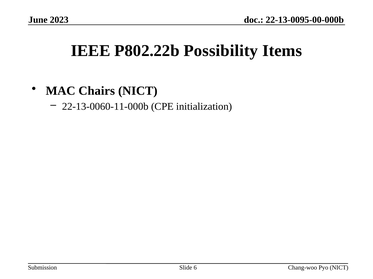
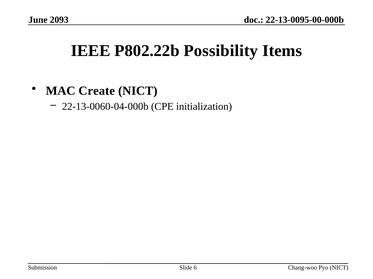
2023: 2023 -> 2093
Chairs: Chairs -> Create
22-13-0060-11-000b: 22-13-0060-11-000b -> 22-13-0060-04-000b
